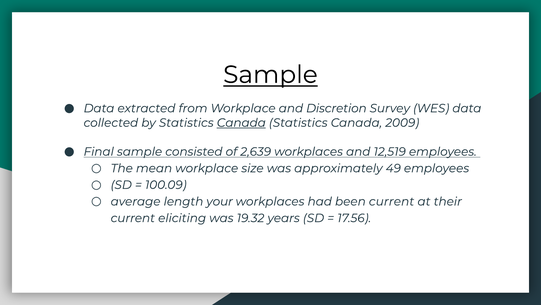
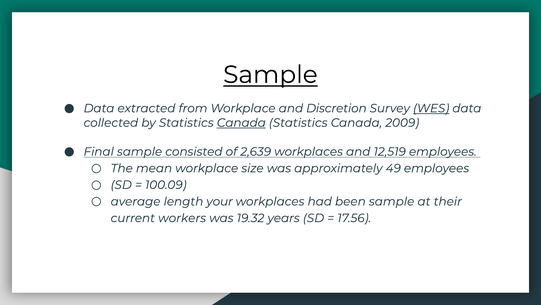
WES underline: none -> present
been current: current -> sample
eliciting: eliciting -> workers
